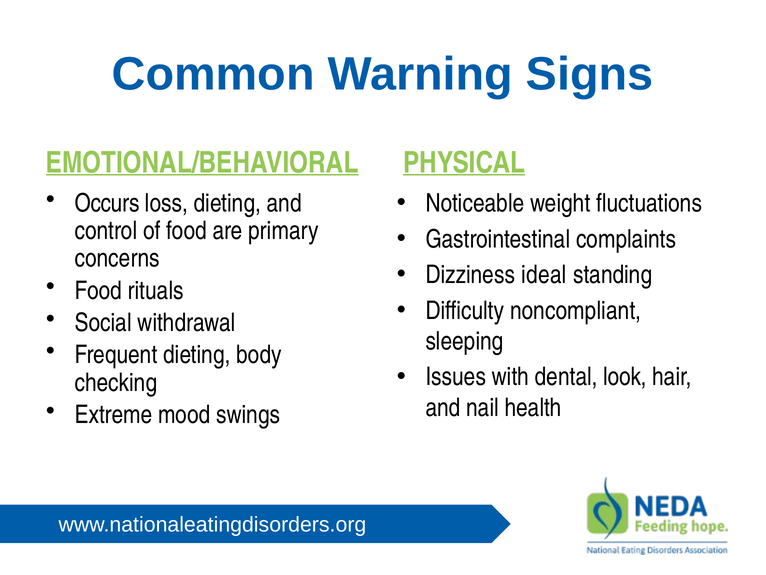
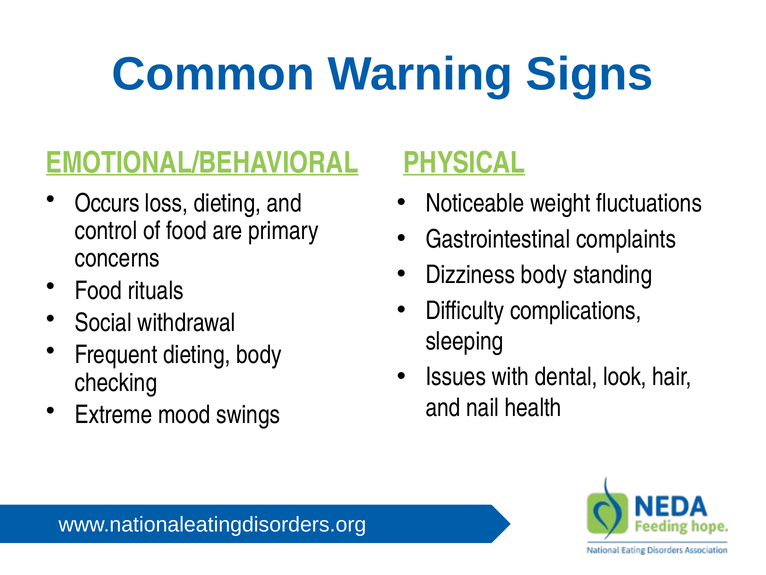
Dizziness ideal: ideal -> body
noncompliant: noncompliant -> complications
